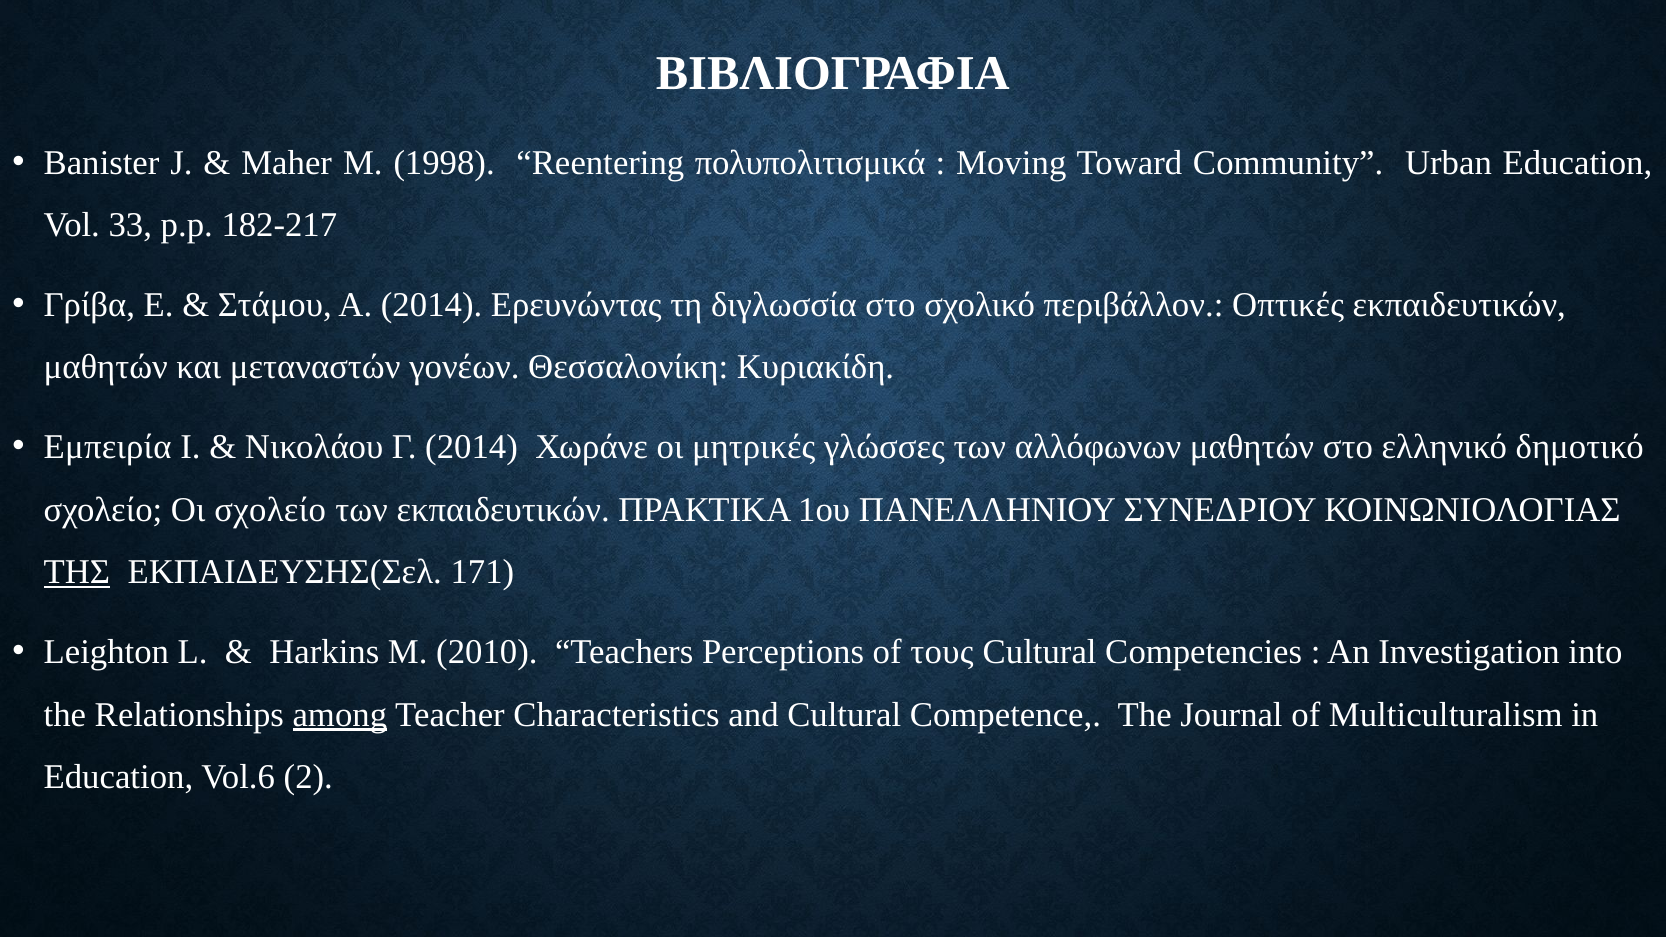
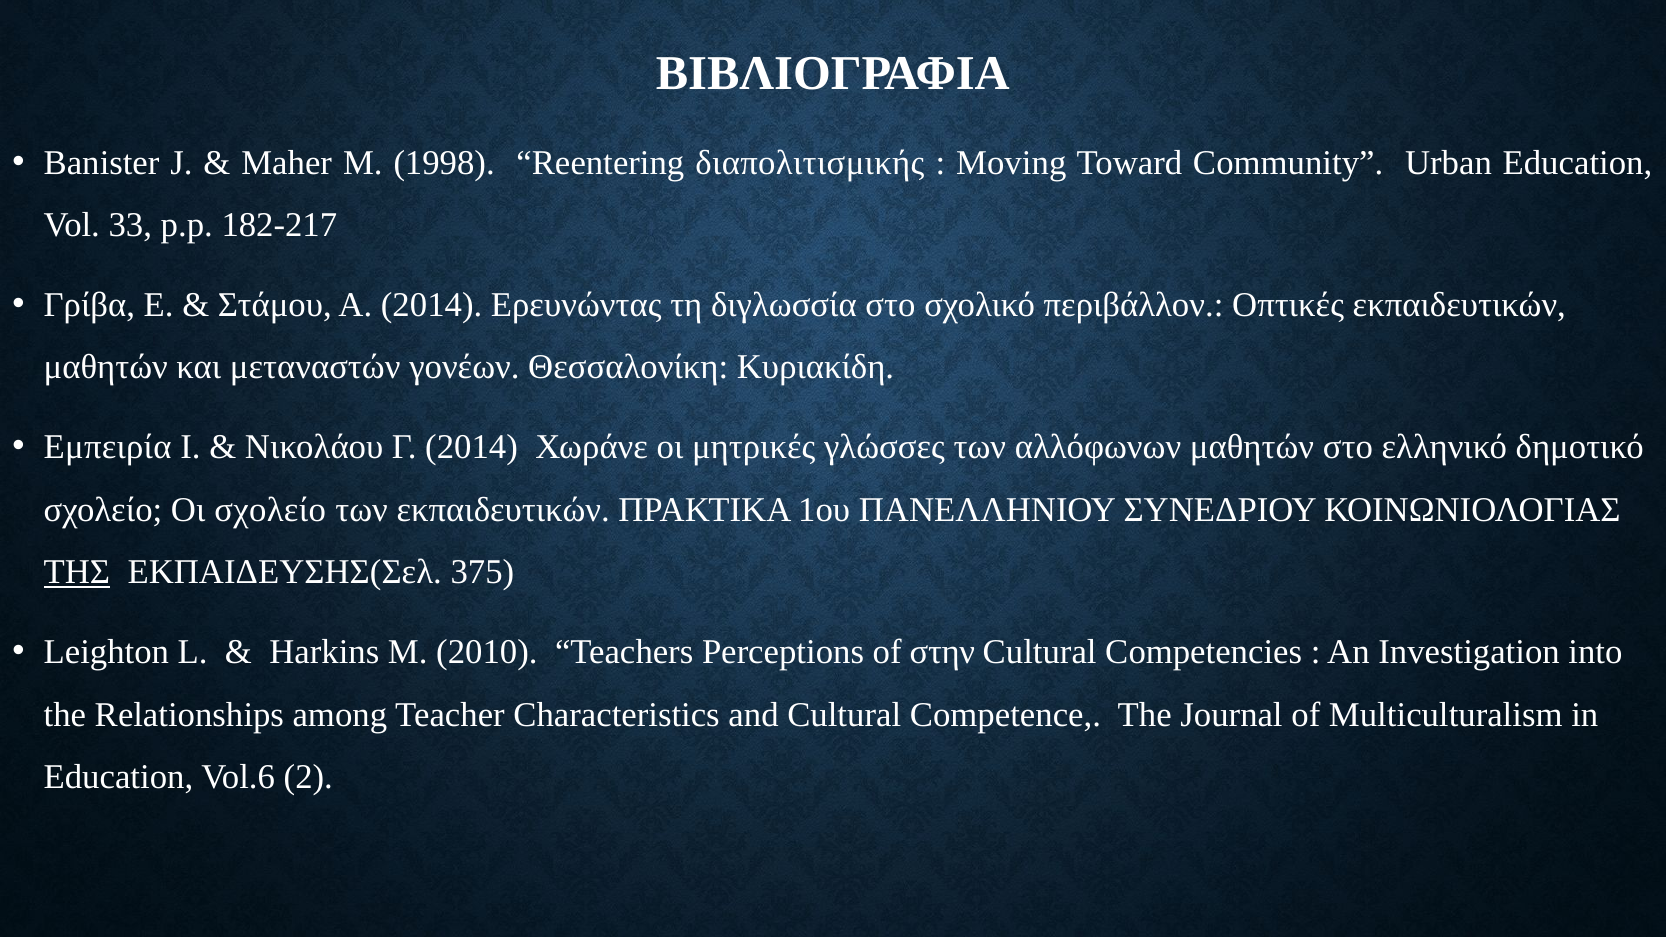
πολυπολιτισμικά: πολυπολιτισμικά -> διαπολιτισμικής
171: 171 -> 375
τους: τους -> στην
among underline: present -> none
